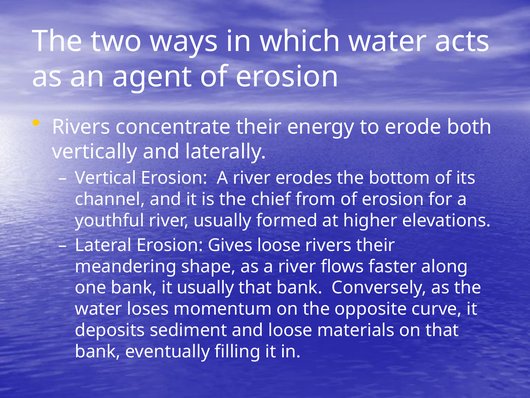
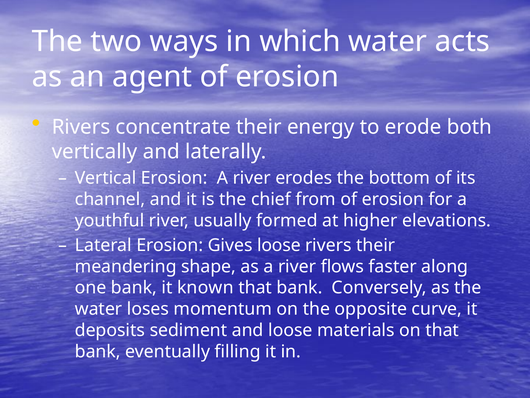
it usually: usually -> known
